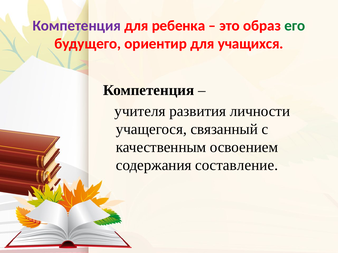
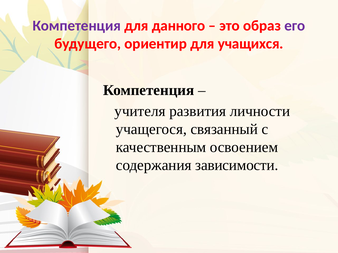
ребенка: ребенка -> данного
его colour: green -> purple
составление: составление -> зависимости
